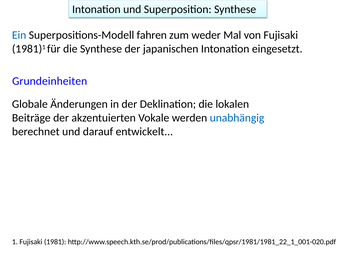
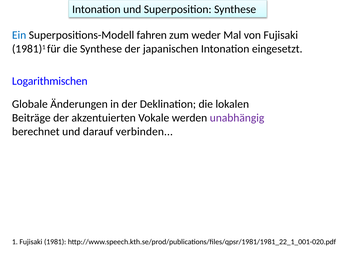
Grundeinheiten: Grundeinheiten -> Logarithmischen
unabhängig colour: blue -> purple
entwickelt: entwickelt -> verbinden
